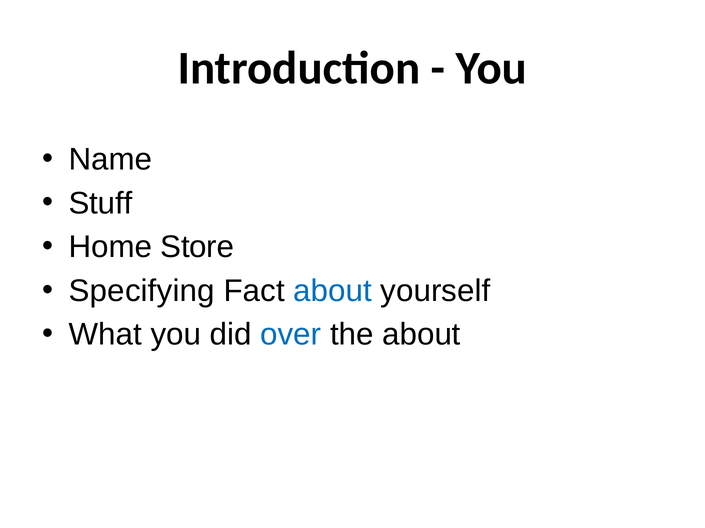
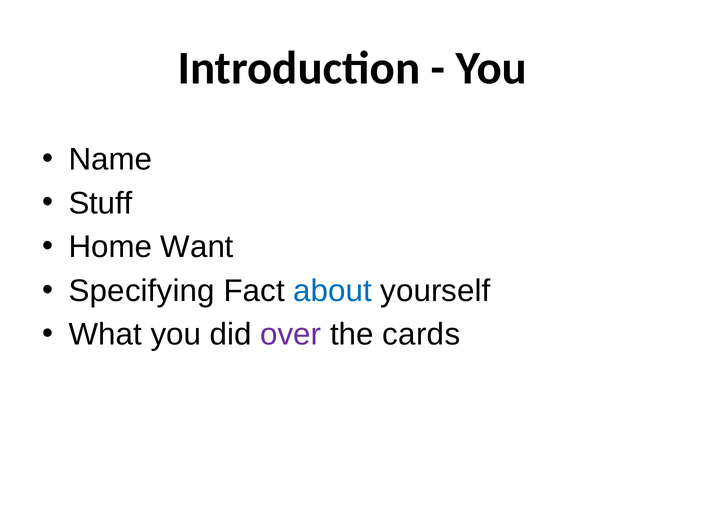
Store: Store -> Want
over colour: blue -> purple
the about: about -> cards
